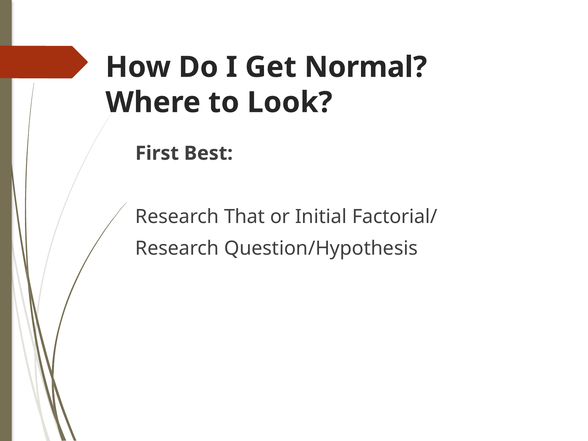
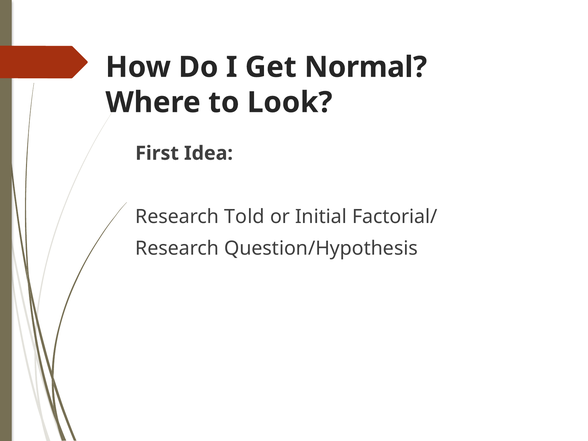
Best: Best -> Idea
That: That -> Told
